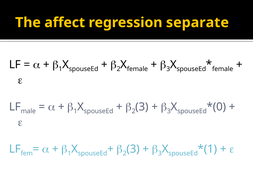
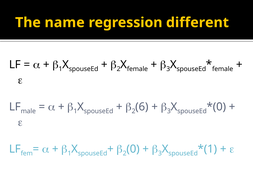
affect: affect -> name
separate: separate -> different
3 at (142, 107): 3 -> 6
3 at (133, 150): 3 -> 0
